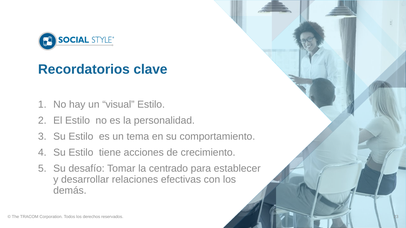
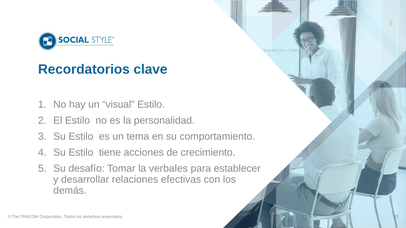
centrado: centrado -> verbales
